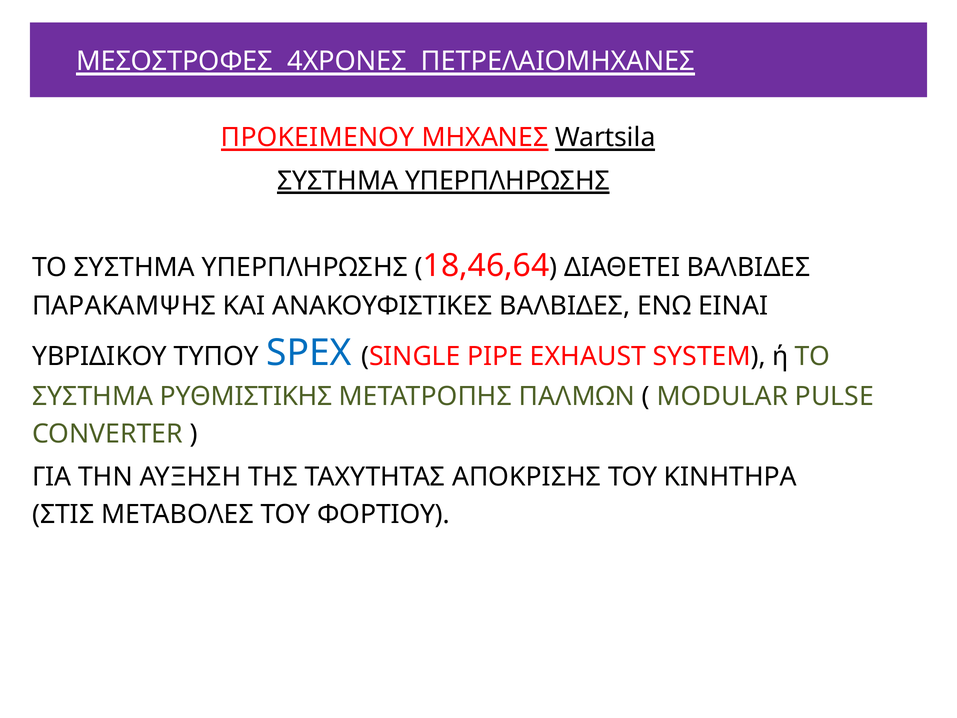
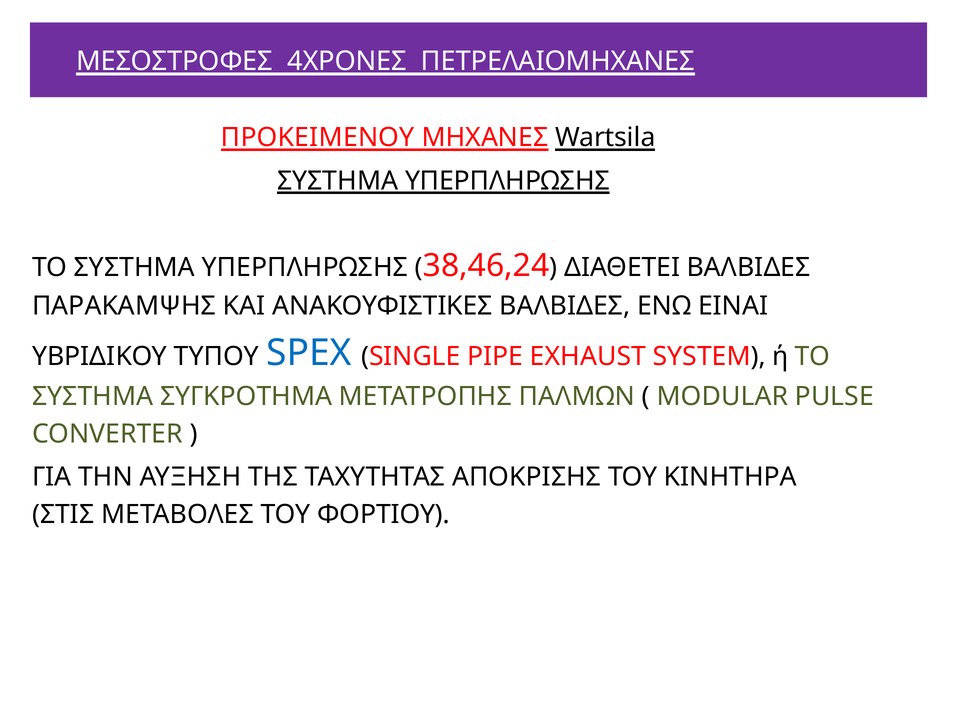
18,46,64: 18,46,64 -> 38,46,24
ΡΥΘΜΙΣΤΙΚΗΣ: ΡΥΘΜΙΣΤΙΚΗΣ -> ΣΥΓΚΡΟΤΗΜΑ
